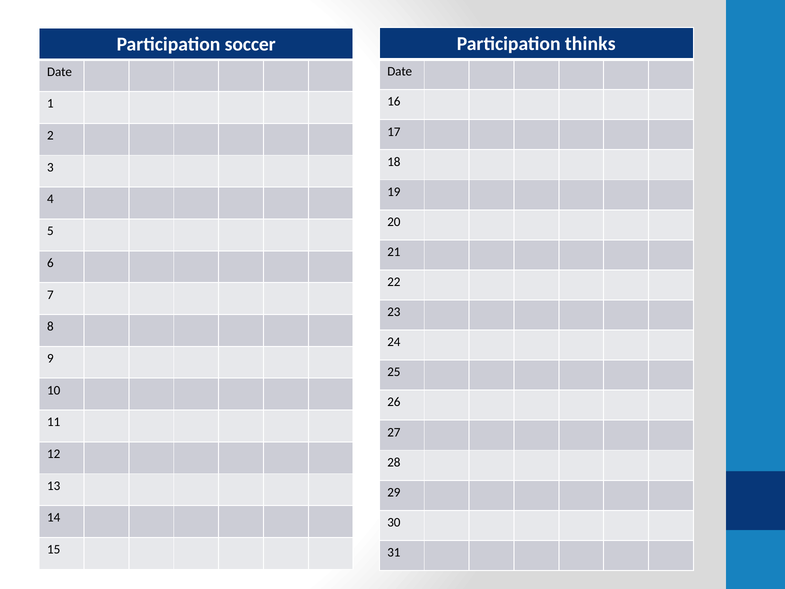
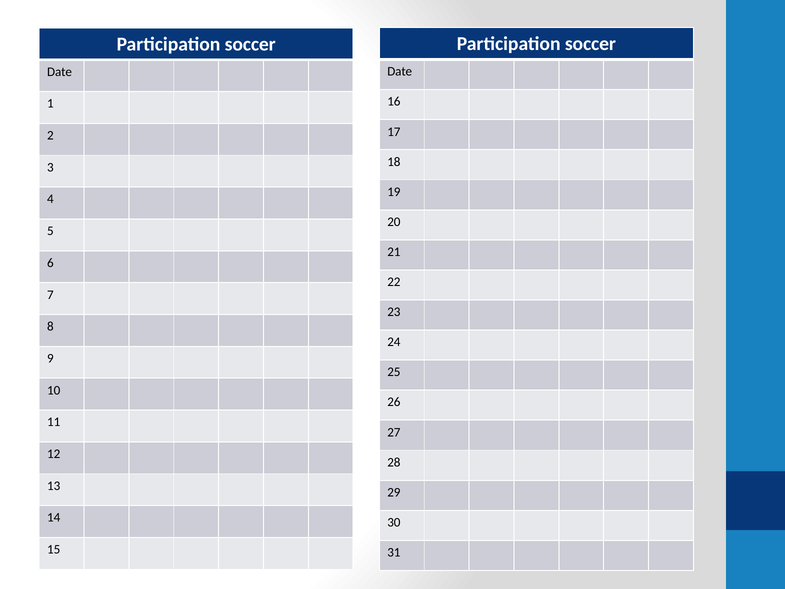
thinks at (590, 44): thinks -> soccer
